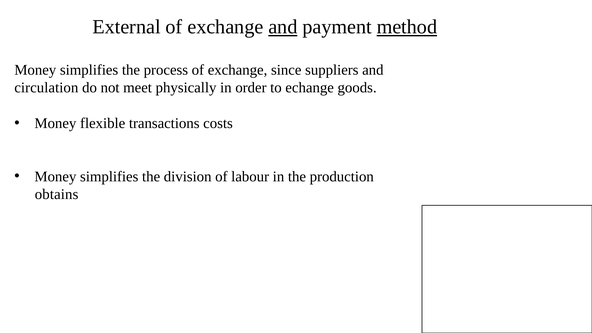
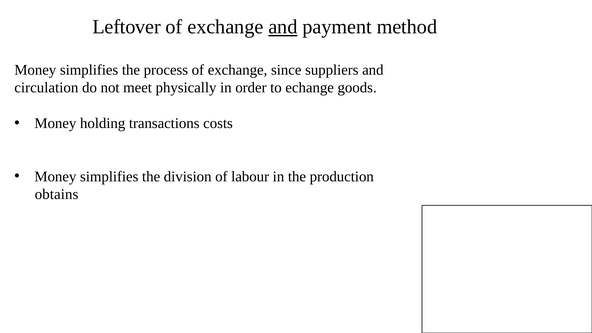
External: External -> Leftover
method underline: present -> none
flexible: flexible -> holding
